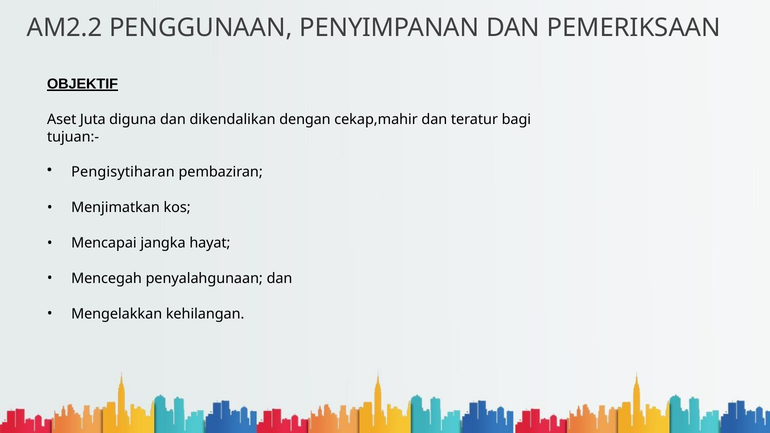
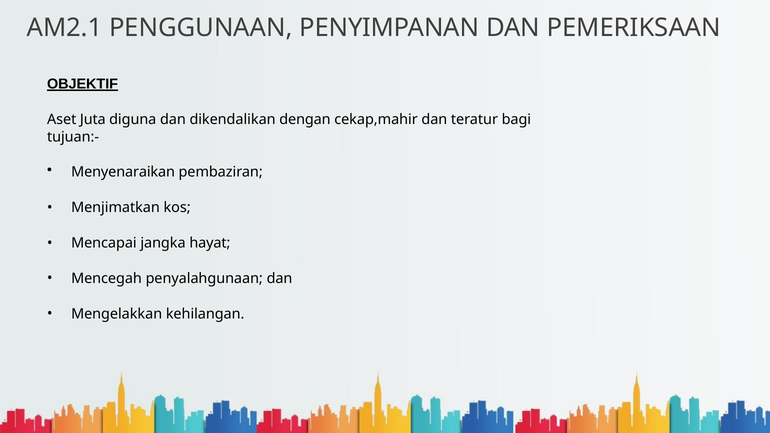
AM2.2: AM2.2 -> AM2.1
Pengisytiharan: Pengisytiharan -> Menyenaraikan
